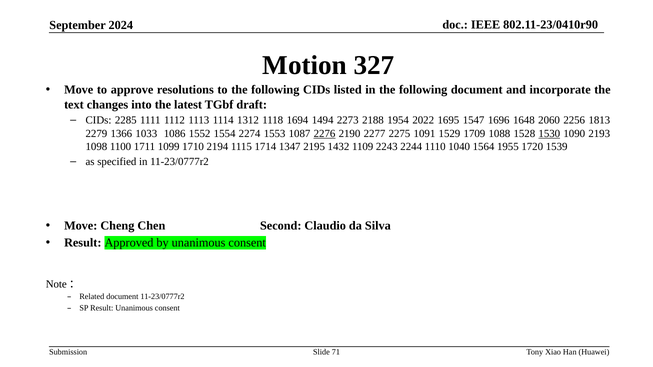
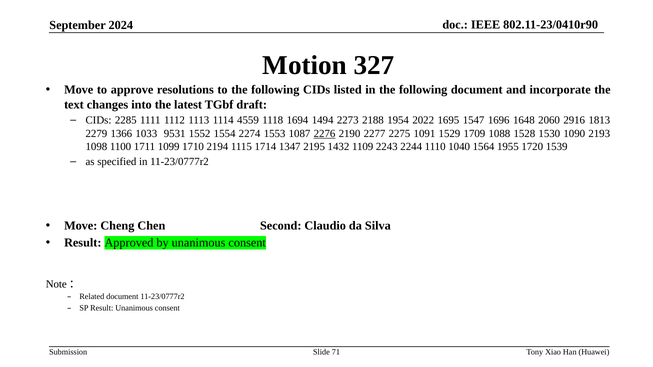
1312: 1312 -> 4559
2256: 2256 -> 2916
1086: 1086 -> 9531
1530 underline: present -> none
